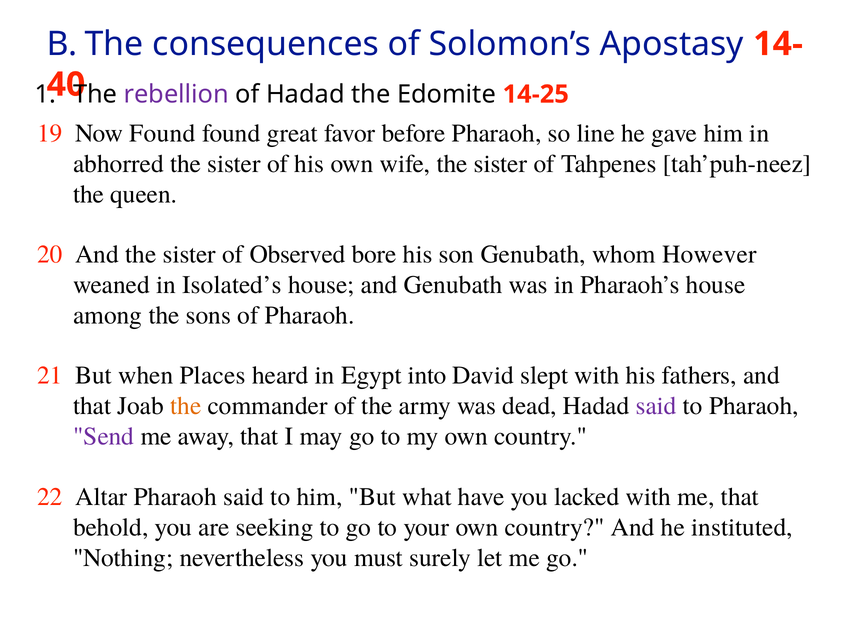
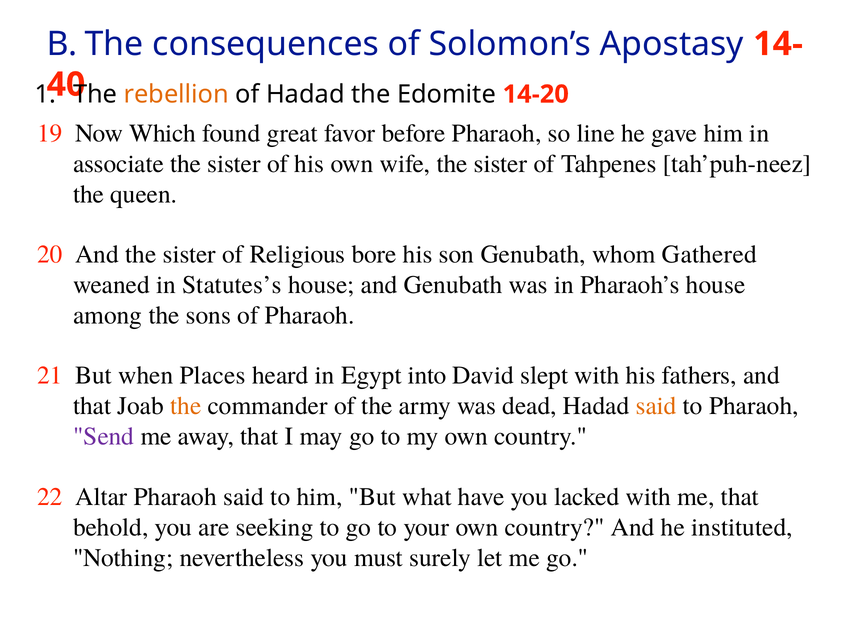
rebellion colour: purple -> orange
14-25: 14-25 -> 14-20
Now Found: Found -> Which
abhorred: abhorred -> associate
Observed: Observed -> Religious
However: However -> Gathered
Isolated’s: Isolated’s -> Statutes’s
said at (656, 406) colour: purple -> orange
